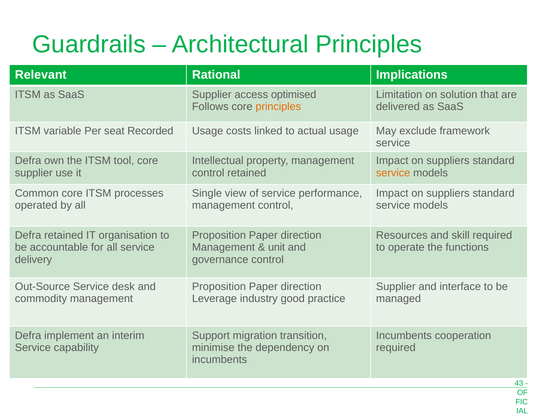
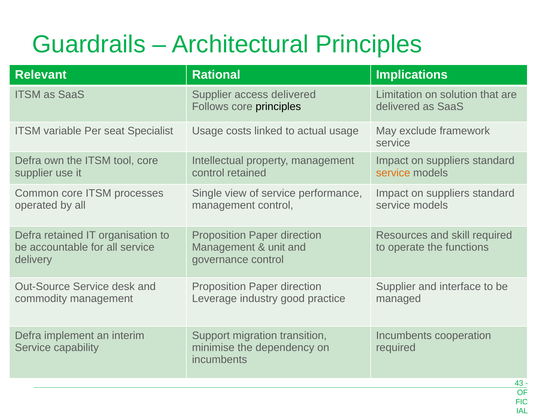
access optimised: optimised -> delivered
principles at (278, 107) colour: orange -> black
Recorded: Recorded -> Specialist
